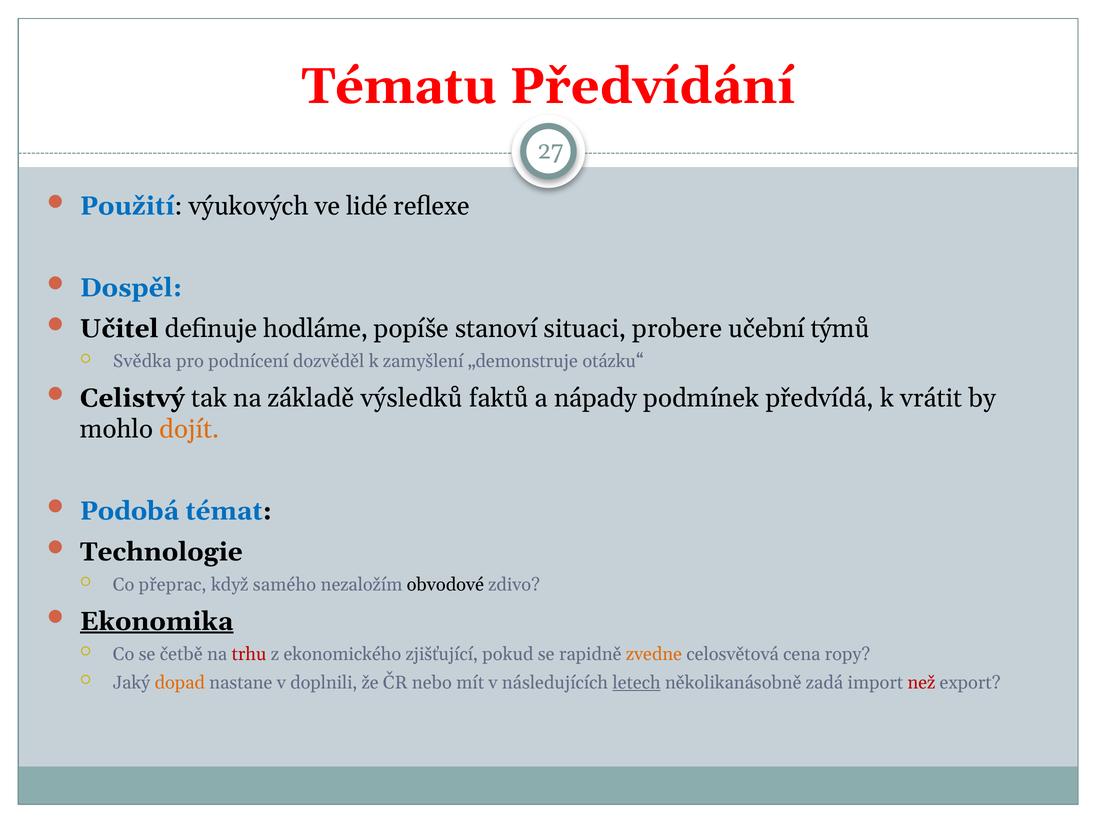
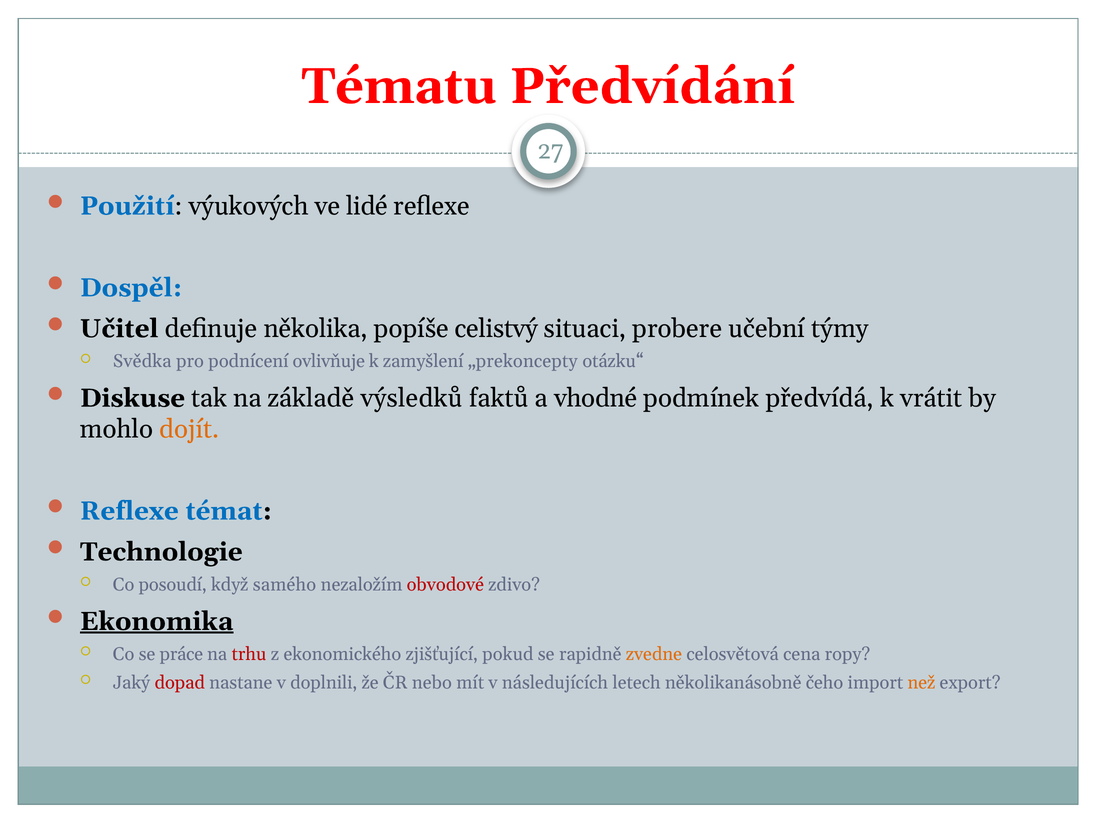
hodláme: hodláme -> několika
stanoví: stanoví -> celistvý
týmů: týmů -> týmy
dozvěděl: dozvěděl -> ovlivňuje
„demonstruje: „demonstruje -> „prekoncepty
Celistvý: Celistvý -> Diskuse
nápady: nápady -> vhodné
Podobá at (129, 511): Podobá -> Reflexe
přeprac: přeprac -> posoudí
obvodové colour: black -> red
četbě: četbě -> práce
dopad colour: orange -> red
letech underline: present -> none
zadá: zadá -> čeho
než colour: red -> orange
